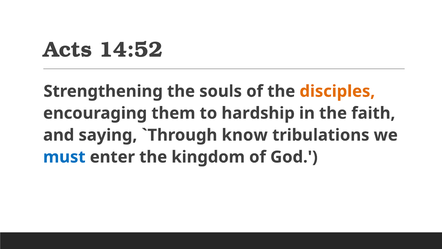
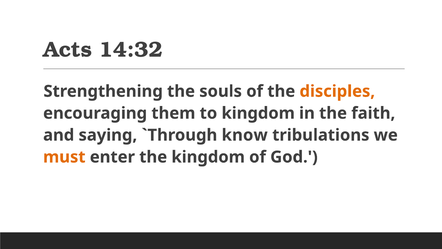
14:52: 14:52 -> 14:32
to hardship: hardship -> kingdom
must colour: blue -> orange
